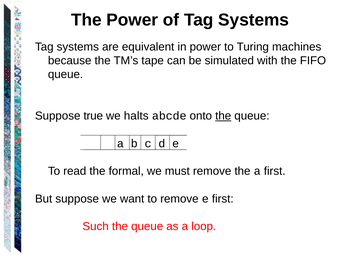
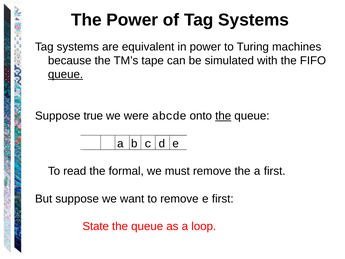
queue at (66, 74) underline: none -> present
halts: halts -> were
Such: Such -> State
